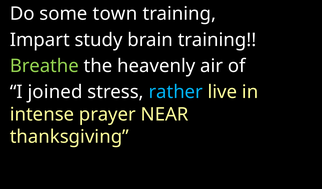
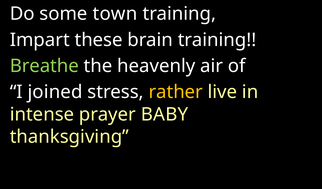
study: study -> these
rather colour: light blue -> yellow
NEAR: NEAR -> BABY
